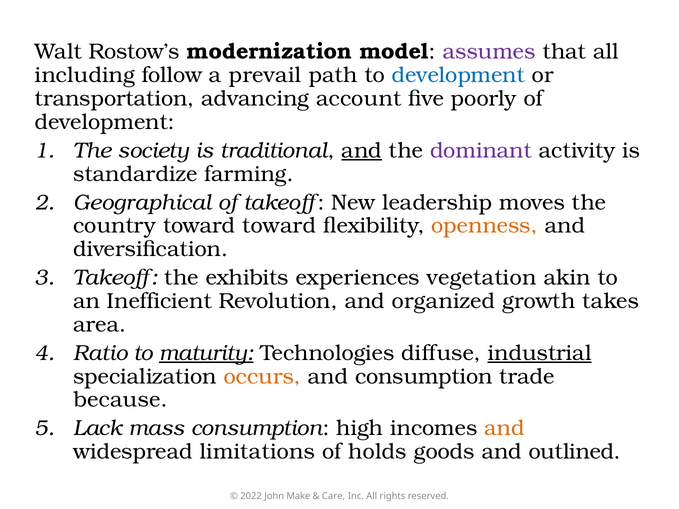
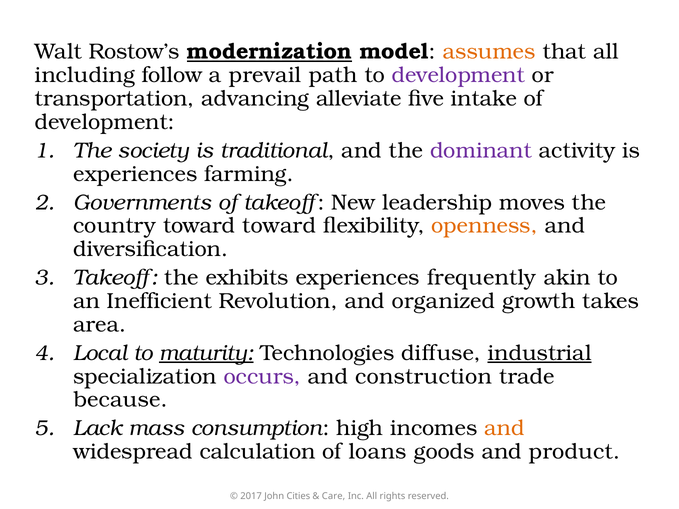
modernization underline: none -> present
assumes colour: purple -> orange
development at (458, 75) colour: blue -> purple
account: account -> alleviate
poorly: poorly -> intake
and at (362, 151) underline: present -> none
standardize at (135, 174): standardize -> experiences
Geographical: Geographical -> Governments
vegetation: vegetation -> frequently
Ratio: Ratio -> Local
occurs colour: orange -> purple
and consumption: consumption -> construction
limitations: limitations -> calculation
holds: holds -> loans
outlined: outlined -> product
2022: 2022 -> 2017
Make: Make -> Cities
